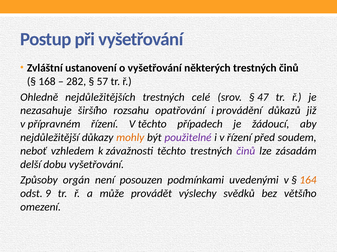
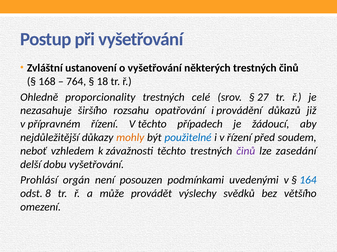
282: 282 -> 764
57: 57 -> 18
nejdůležitějších: nejdůležitějších -> proporcionality
47: 47 -> 27
použitelné colour: purple -> blue
zásadám: zásadám -> zasedání
Způsoby: Způsoby -> Prohlásí
164 colour: orange -> blue
9: 9 -> 8
